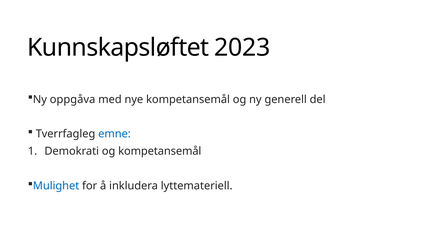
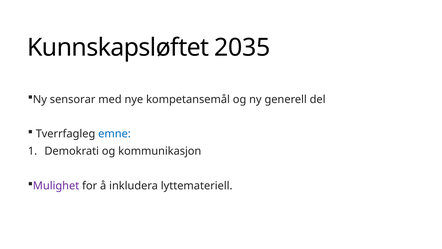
2023: 2023 -> 2035
oppgåva: oppgåva -> sensorar
og kompetansemål: kompetansemål -> kommunikasjon
Mulighet colour: blue -> purple
